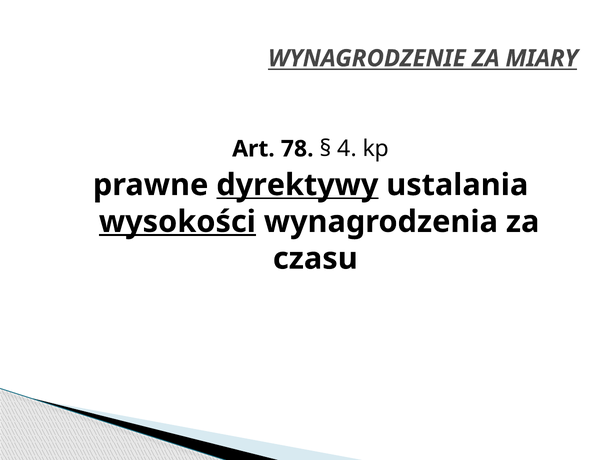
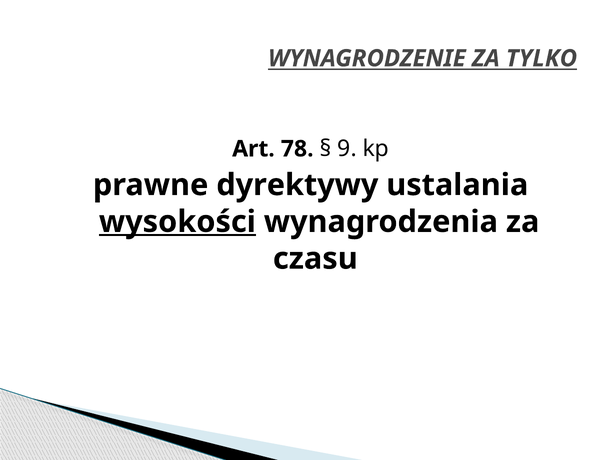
MIARY: MIARY -> TYLKO
4: 4 -> 9
dyrektywy underline: present -> none
